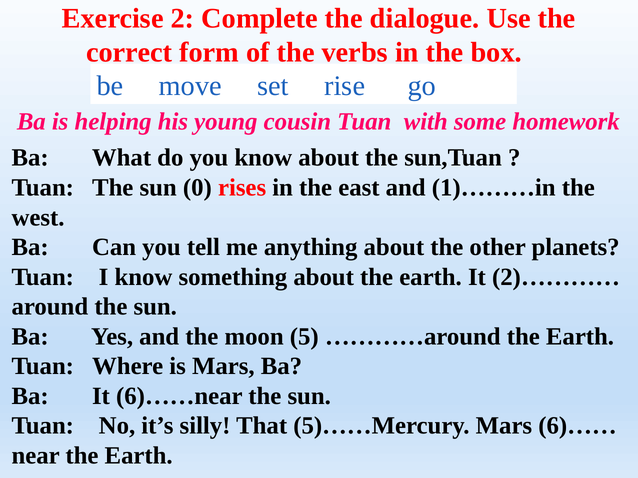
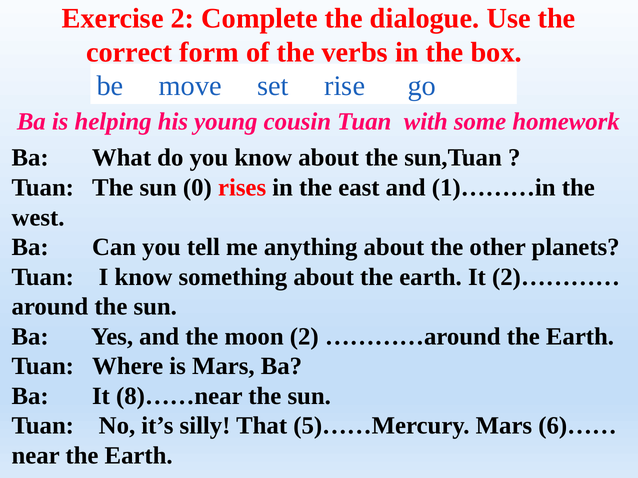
moon 5: 5 -> 2
6)……near: 6)……near -> 8)……near
